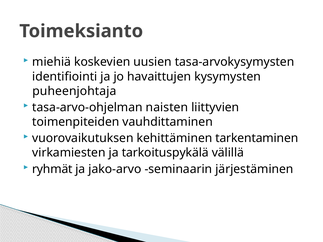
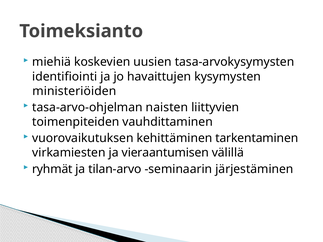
puheenjohtaja: puheenjohtaja -> ministeriöiden
tarkoituspykälä: tarkoituspykälä -> vieraantumisen
jako-arvo: jako-arvo -> tilan-arvo
